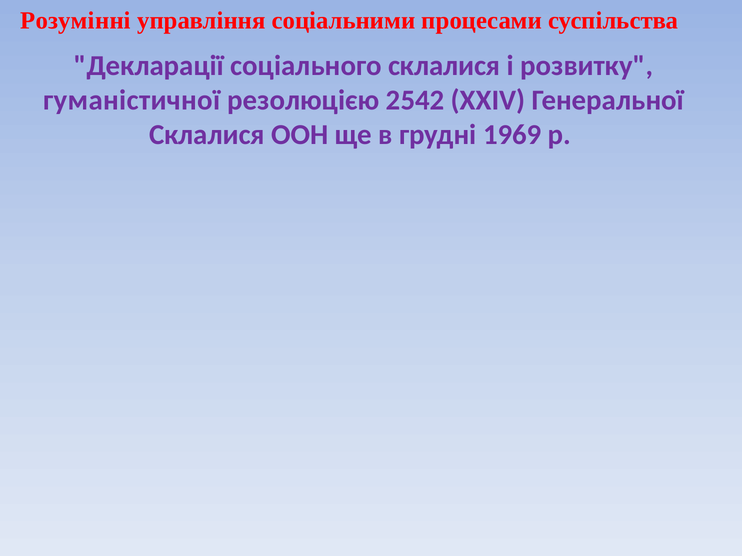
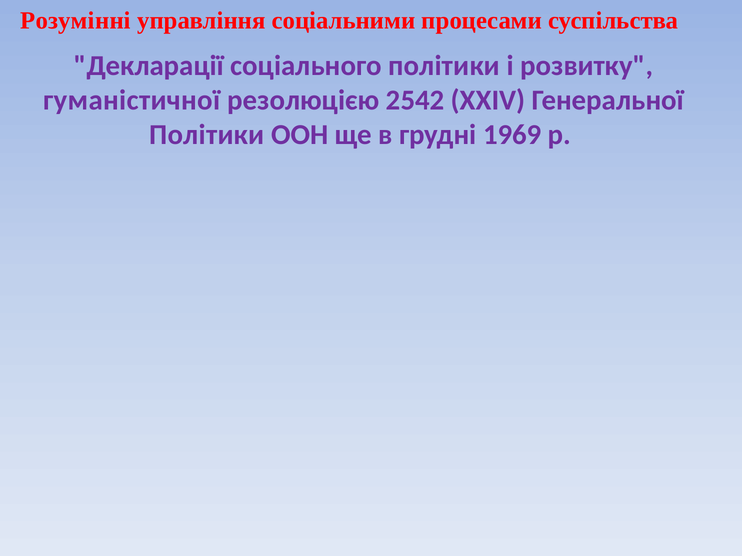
соціального склалися: склалися -> політики
Склалися at (207, 135): Склалися -> Політики
